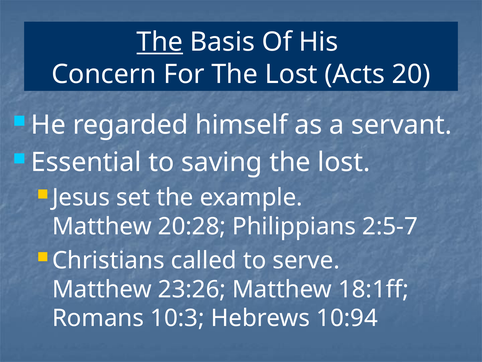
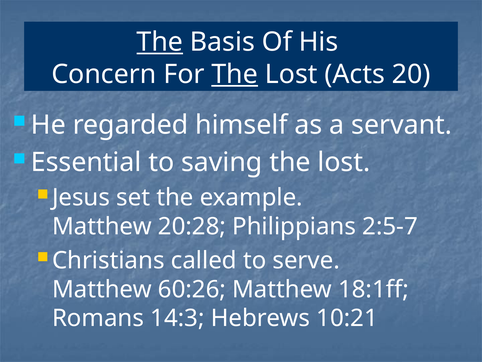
The at (235, 74) underline: none -> present
23:26: 23:26 -> 60:26
10:3: 10:3 -> 14:3
10:94: 10:94 -> 10:21
